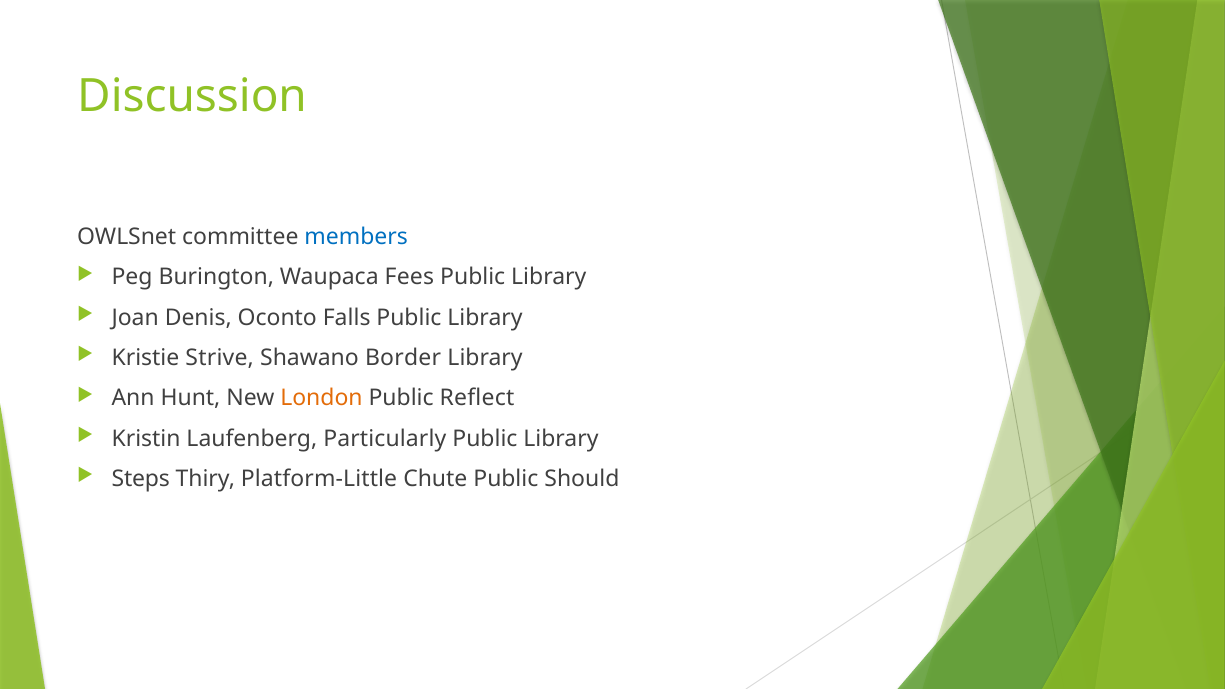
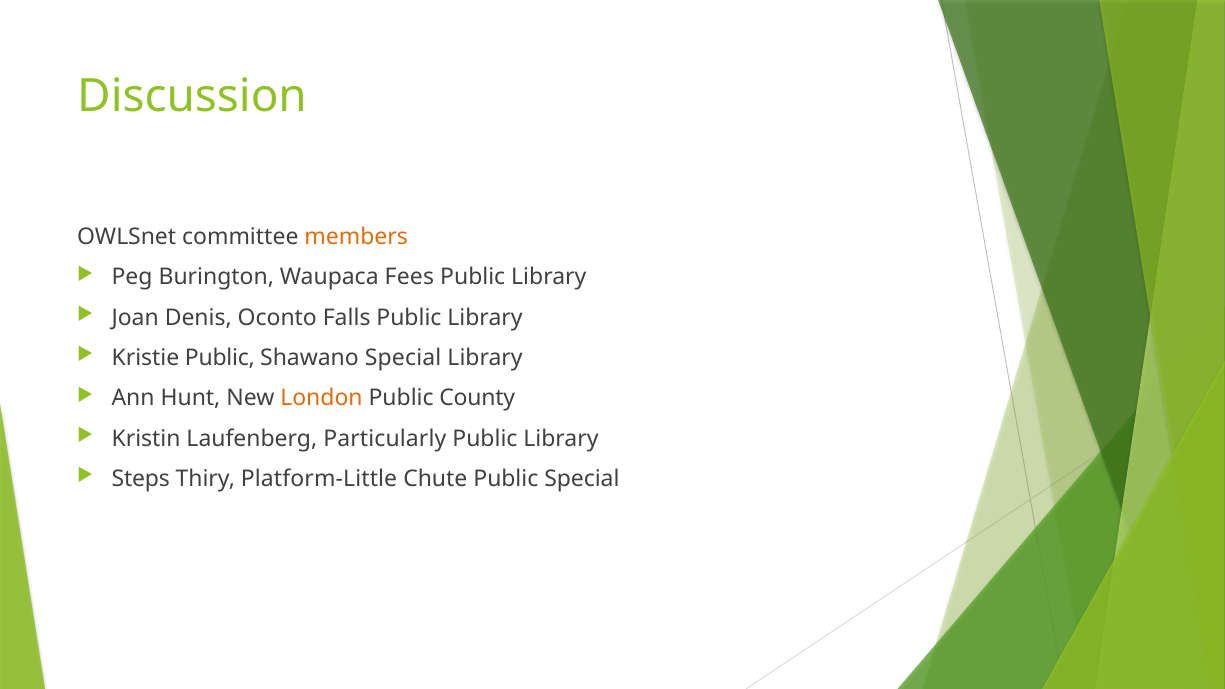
members colour: blue -> orange
Kristie Strive: Strive -> Public
Shawano Border: Border -> Special
Reflect: Reflect -> County
Public Should: Should -> Special
